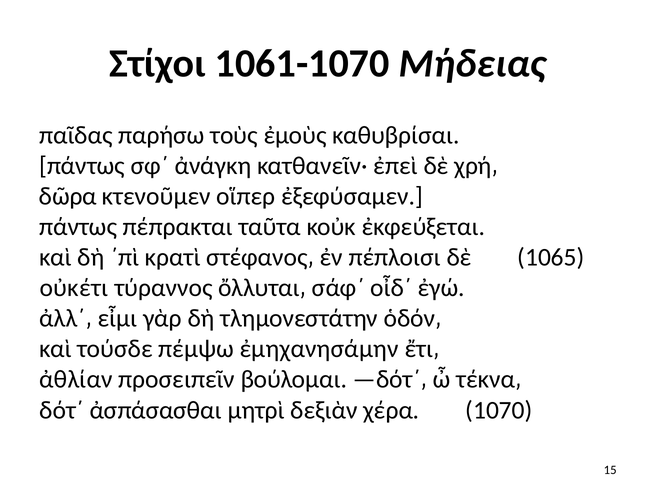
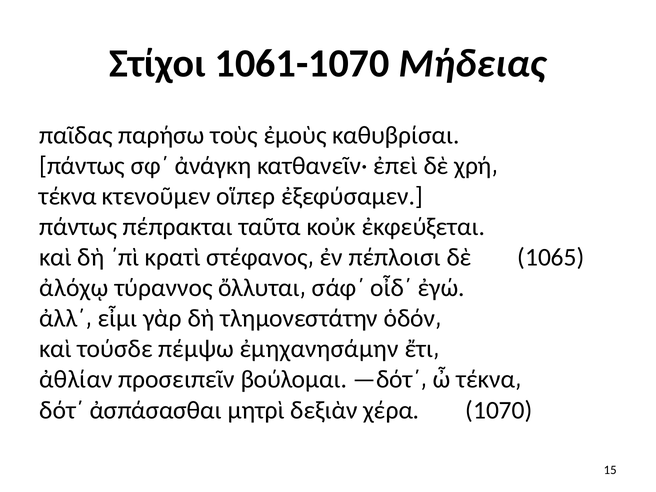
δῶρα: δῶρα -> τέκνα
οὐκέτι: οὐκέτι -> ἀλόχῳ
